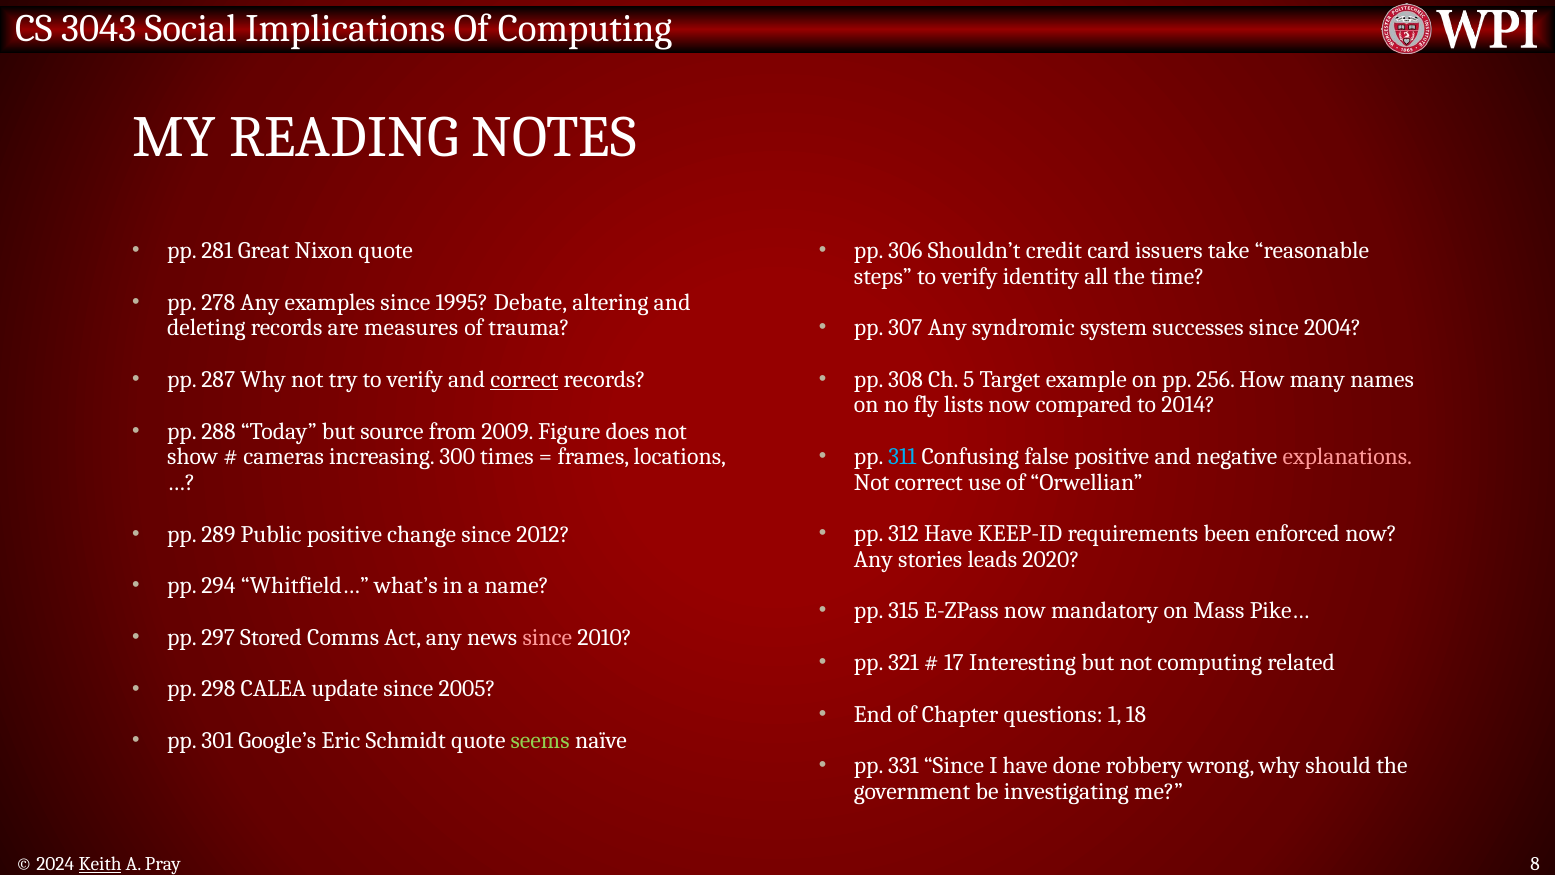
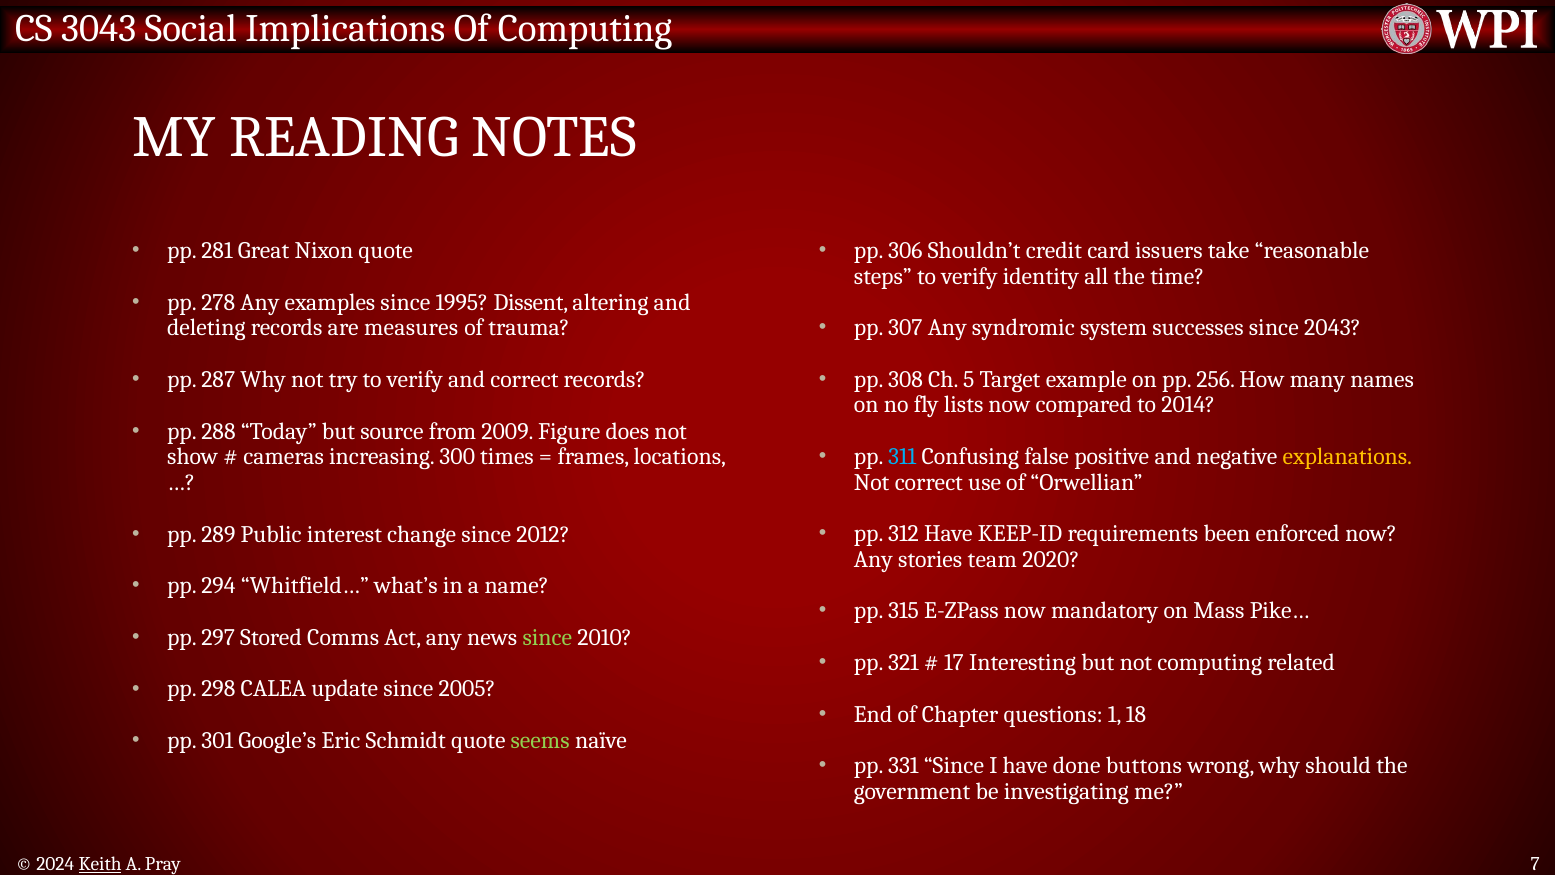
Debate: Debate -> Dissent
2004: 2004 -> 2043
correct at (524, 379) underline: present -> none
explanations colour: pink -> yellow
Public positive: positive -> interest
leads: leads -> team
since at (547, 637) colour: pink -> light green
robbery: robbery -> buttons
8: 8 -> 7
